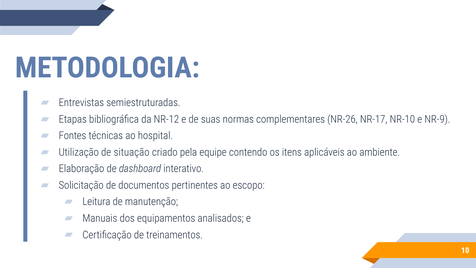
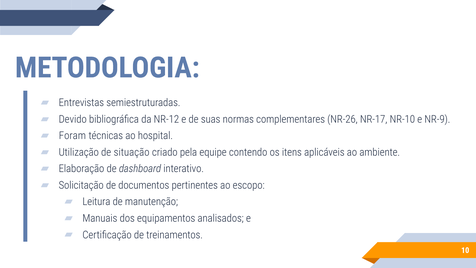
Etapas: Etapas -> Devido
Fontes: Fontes -> Foram
